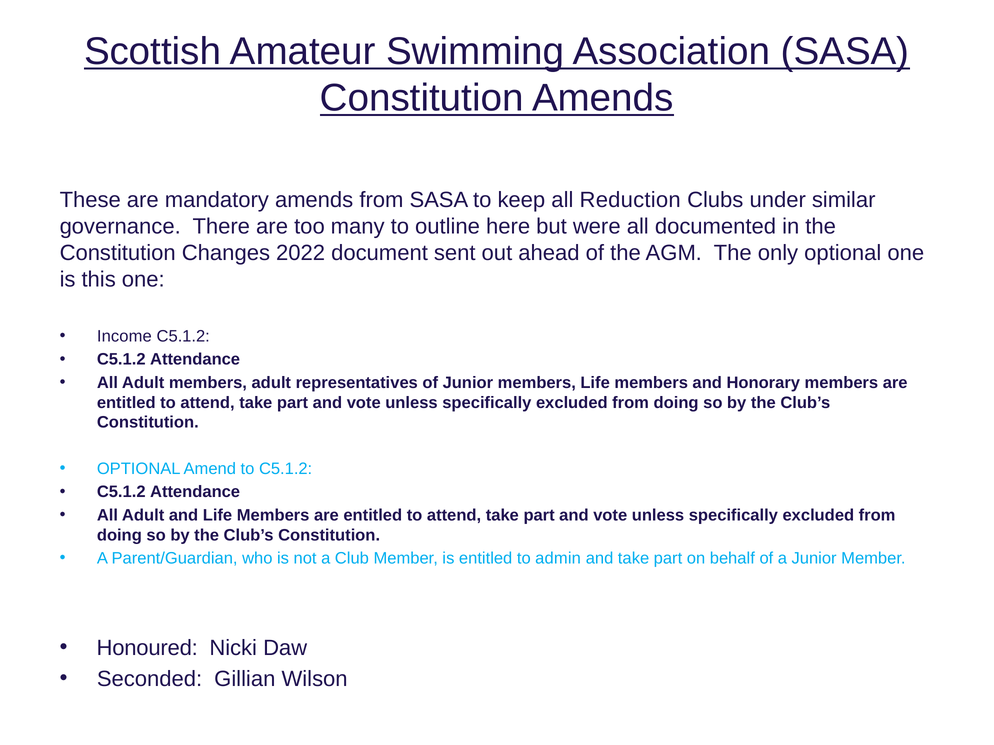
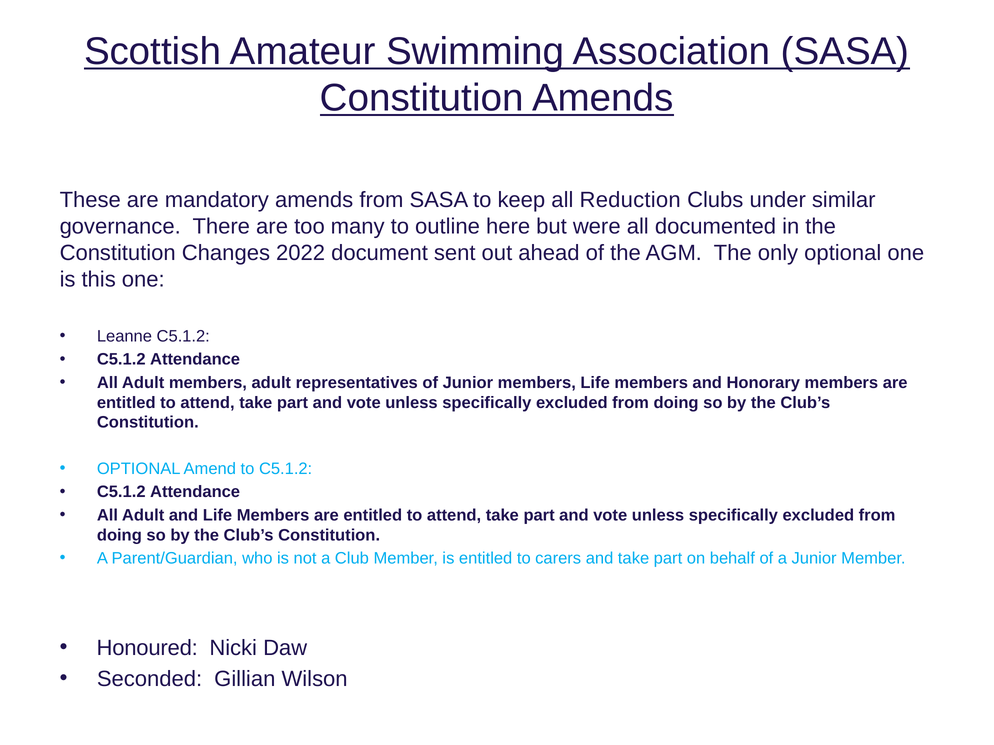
Income: Income -> Leanne
admin: admin -> carers
